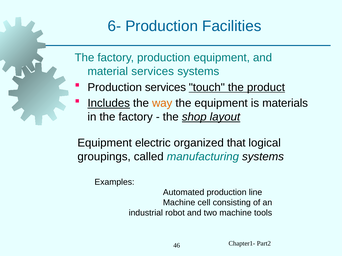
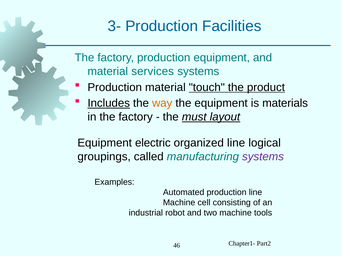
6-: 6- -> 3-
Production services: services -> material
shop: shop -> must
organized that: that -> line
systems at (263, 157) colour: black -> purple
